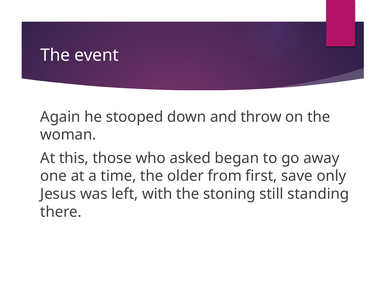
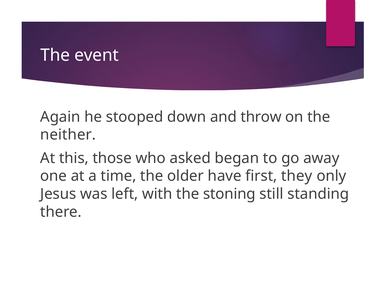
woman: woman -> neither
from: from -> have
save: save -> they
